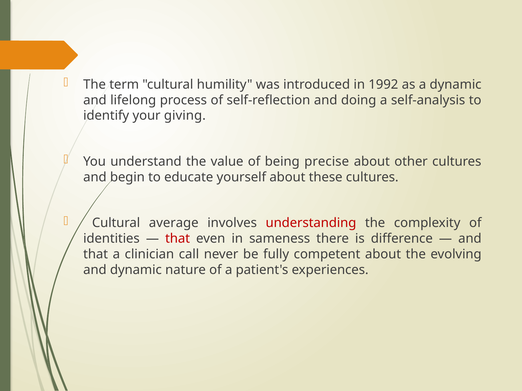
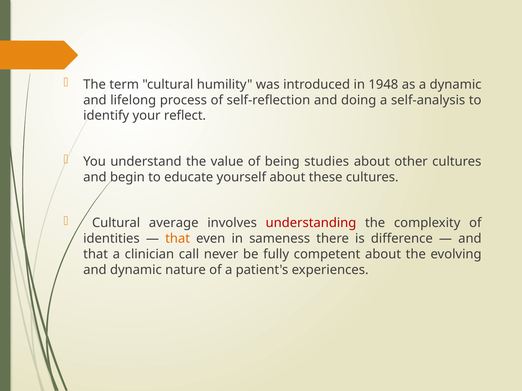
1992: 1992 -> 1948
giving: giving -> reflect
precise: precise -> studies
that at (178, 239) colour: red -> orange
